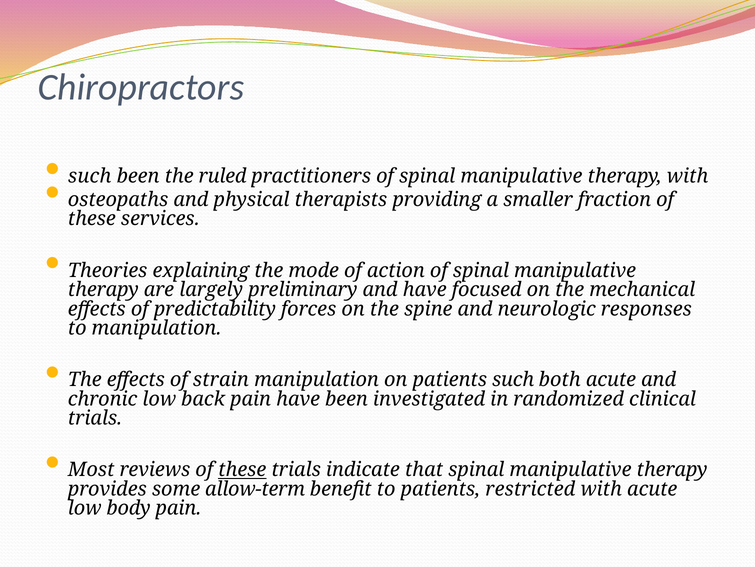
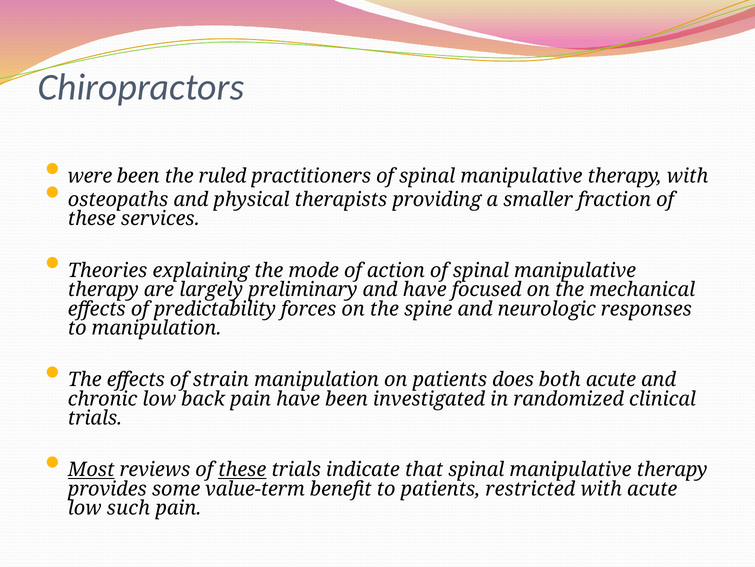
such at (90, 176): such -> were
patients such: such -> does
Most underline: none -> present
allow-term: allow-term -> value-term
body: body -> such
